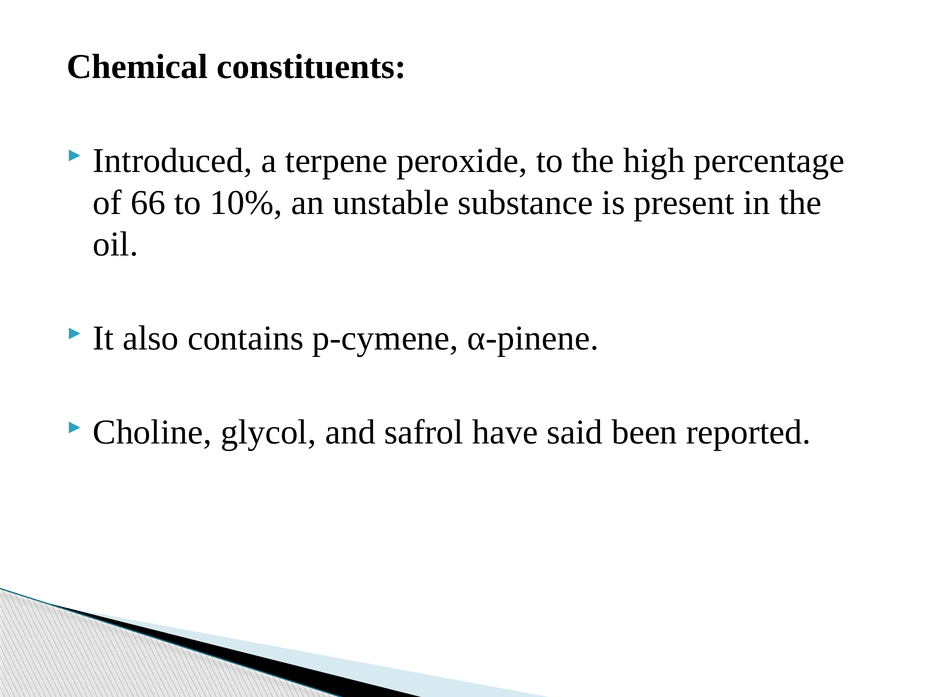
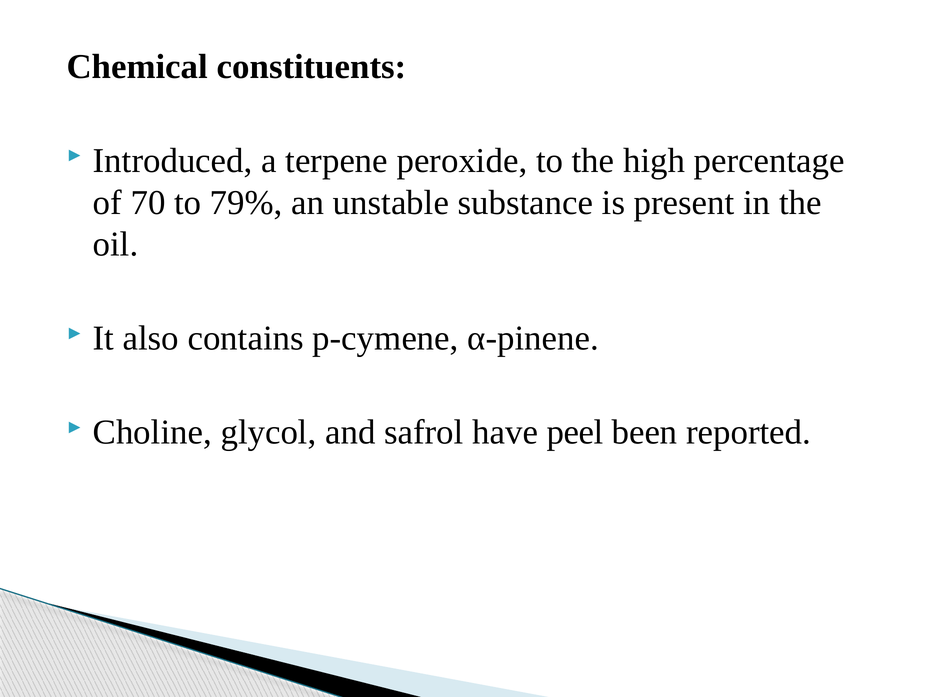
66: 66 -> 70
10%: 10% -> 79%
said: said -> peel
